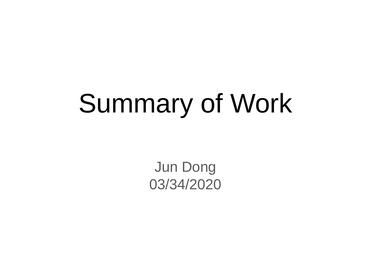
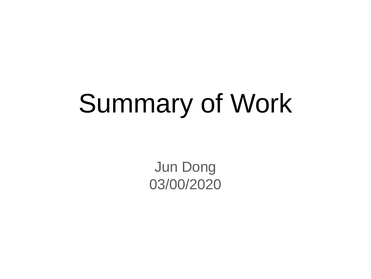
03/34/2020: 03/34/2020 -> 03/00/2020
